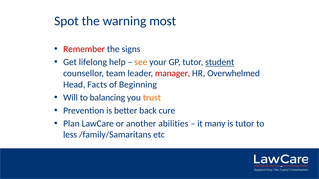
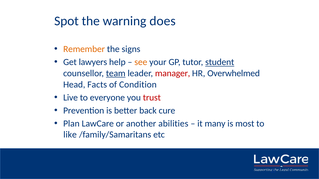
most: most -> does
Remember colour: red -> orange
lifelong: lifelong -> lawyers
team underline: none -> present
Beginning: Beginning -> Condition
Will: Will -> Live
balancing: balancing -> everyone
trust colour: orange -> red
is tutor: tutor -> most
less: less -> like
